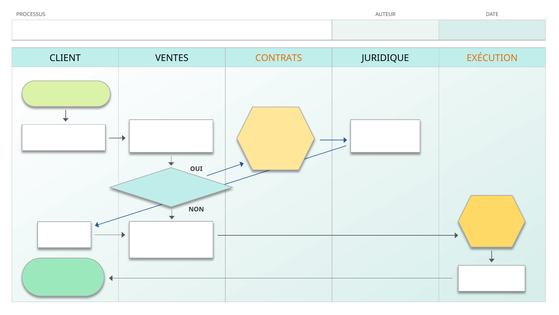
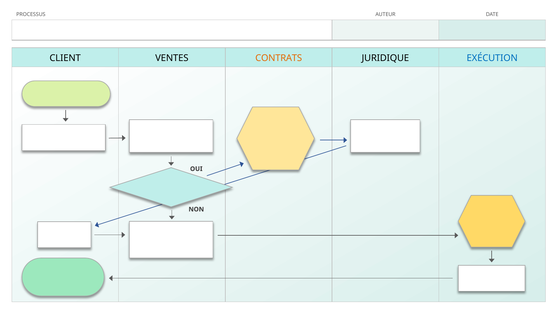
EXÉCUTION colour: orange -> blue
